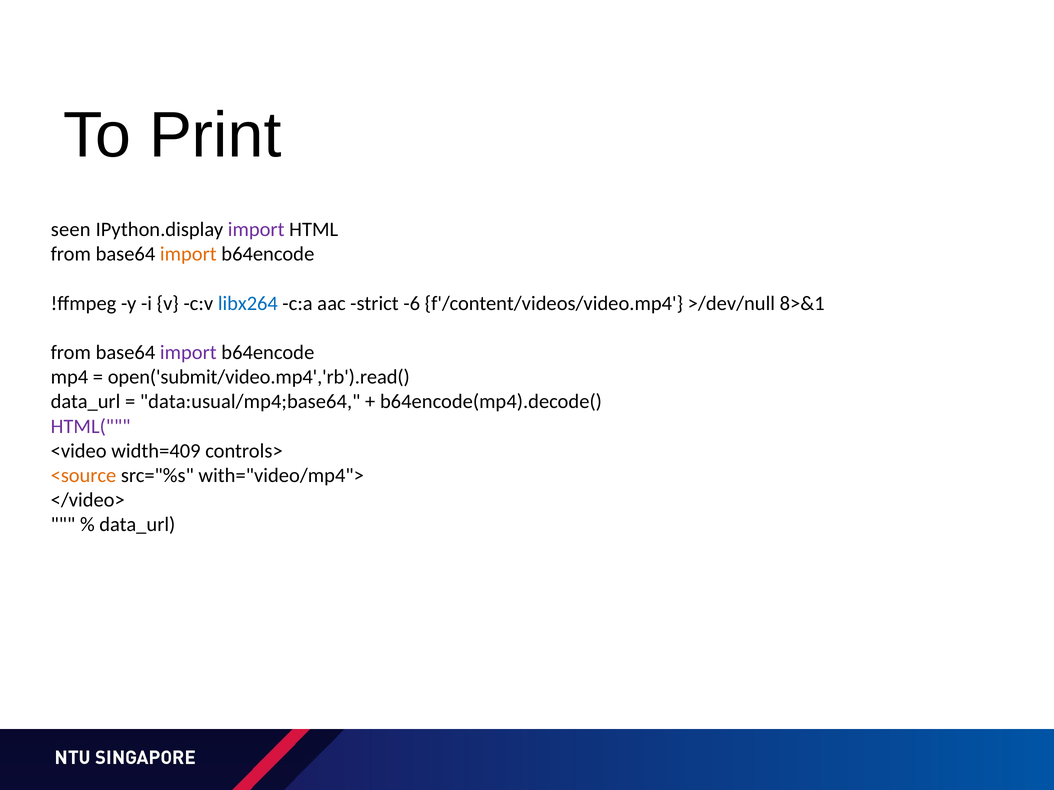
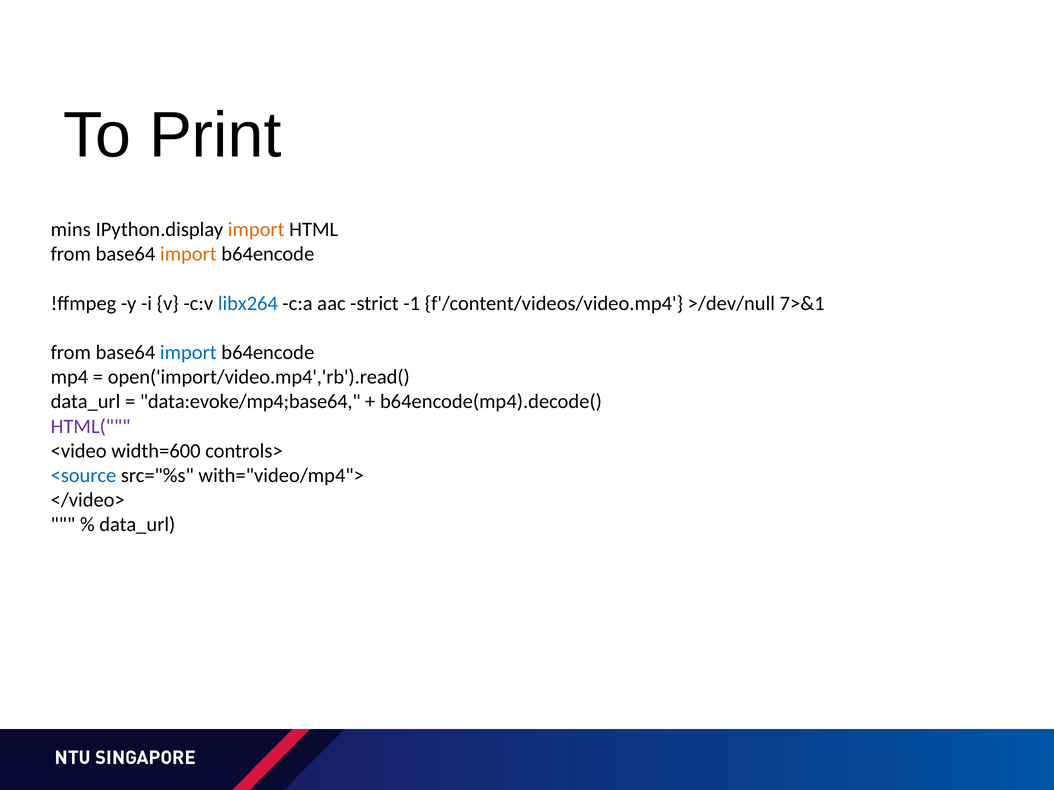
seen: seen -> mins
import at (256, 230) colour: purple -> orange
-6: -6 -> -1
8>&1: 8>&1 -> 7>&1
import at (188, 353) colour: purple -> blue
open('submit/video.mp4','rb').read(: open('submit/video.mp4','rb').read( -> open('import/video.mp4','rb').read(
data:usual/mp4;base64: data:usual/mp4;base64 -> data:evoke/mp4;base64
width=409: width=409 -> width=600
<source colour: orange -> blue
